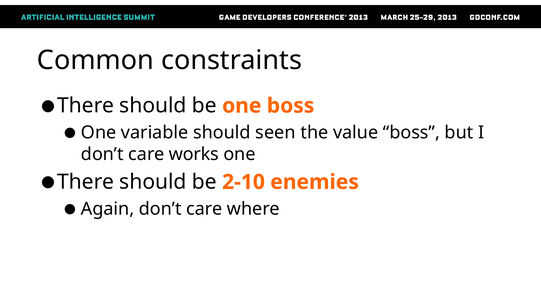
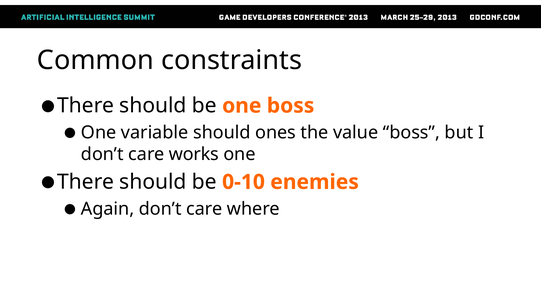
seen: seen -> ones
2-10: 2-10 -> 0-10
